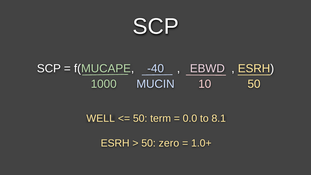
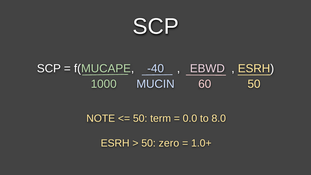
10: 10 -> 60
WELL: WELL -> NOTE
8.1: 8.1 -> 8.0
